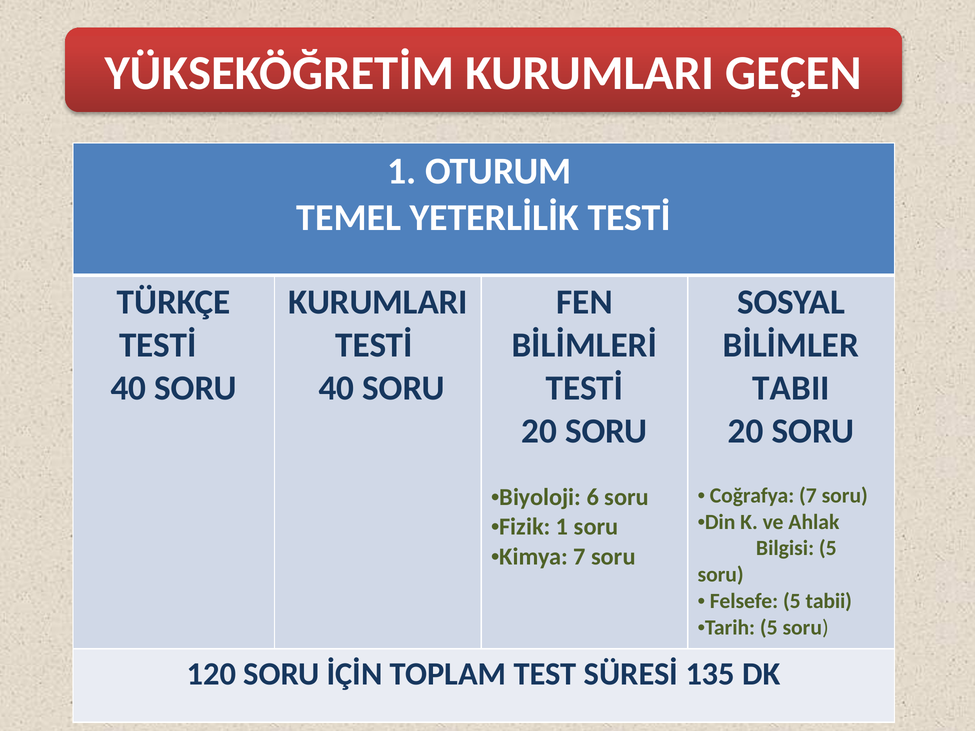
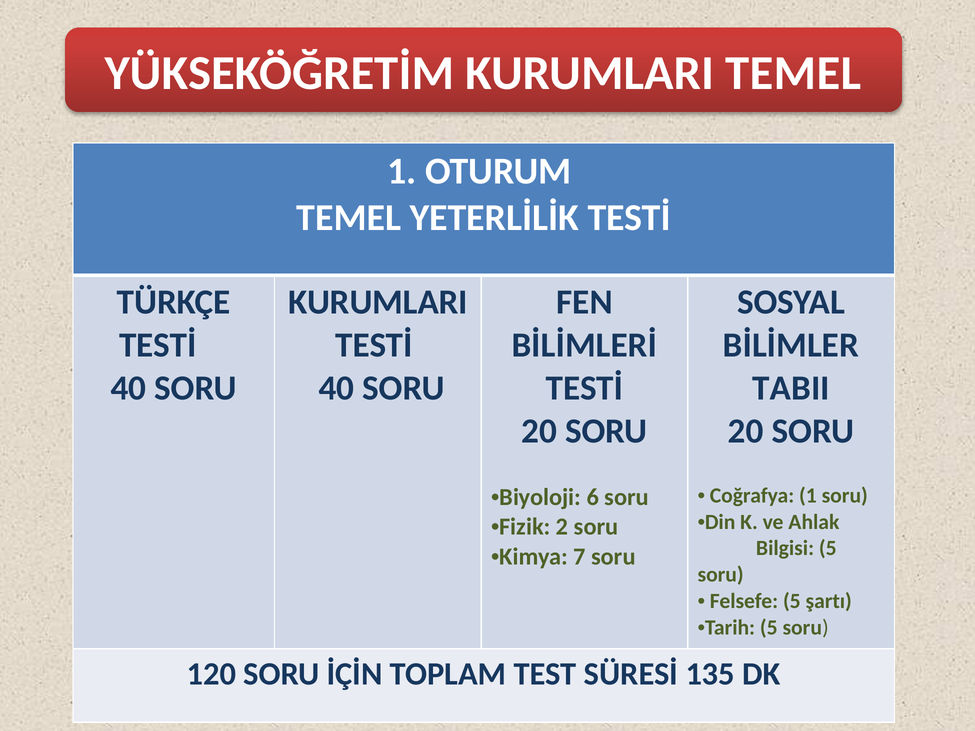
KURUMLARI GEÇEN: GEÇEN -> TEMEL
Coğrafya 7: 7 -> 1
Fizik 1: 1 -> 2
5 tabii: tabii -> şartı
